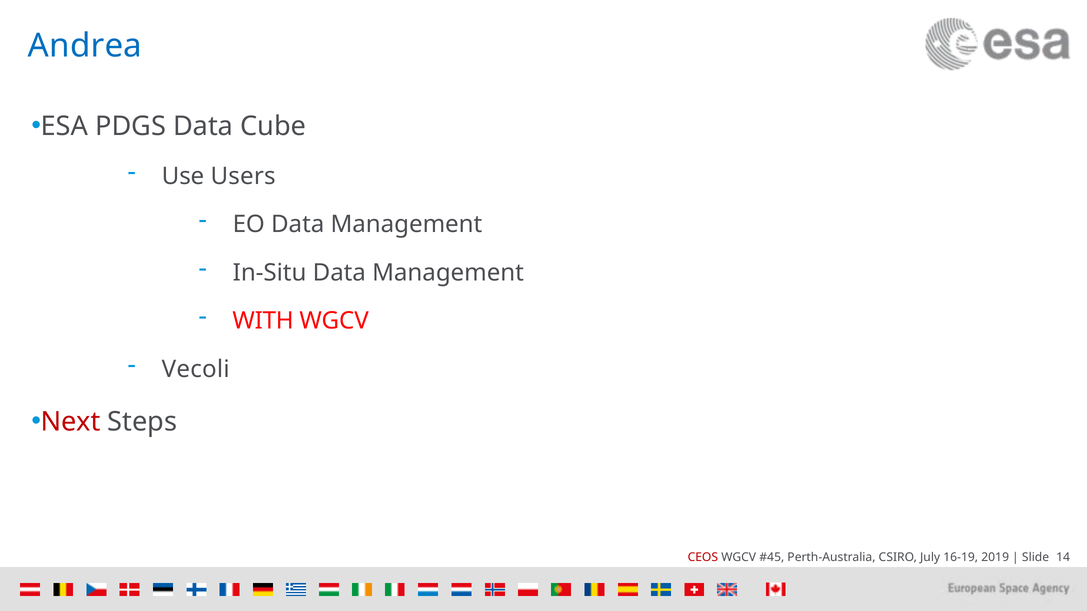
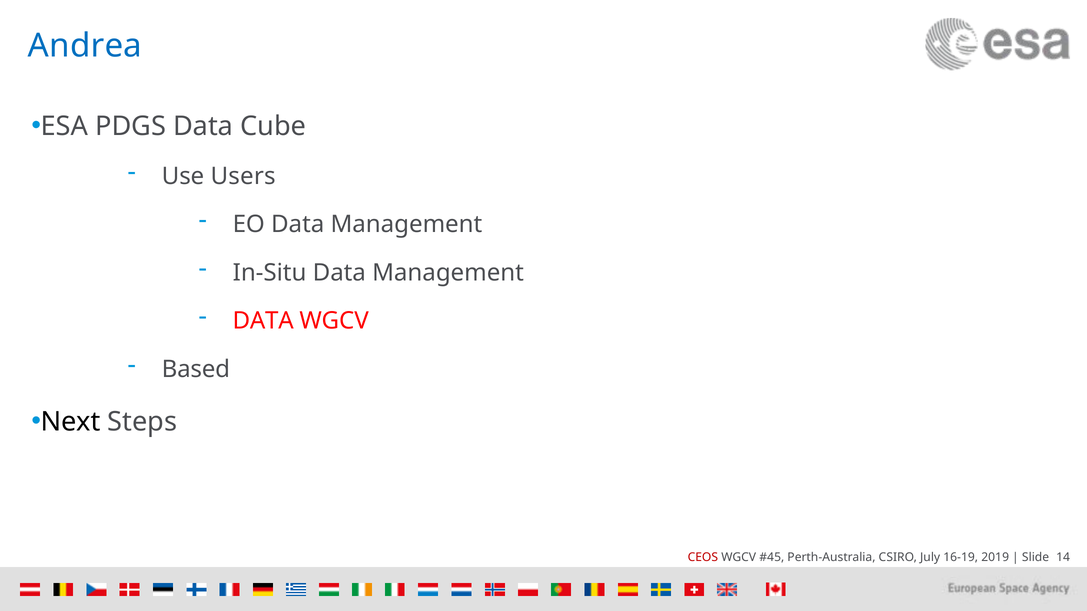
WITH at (263, 321): WITH -> DATA
Vecoli: Vecoli -> Based
Next colour: red -> black
